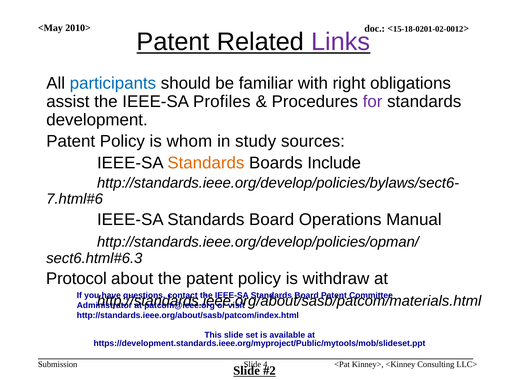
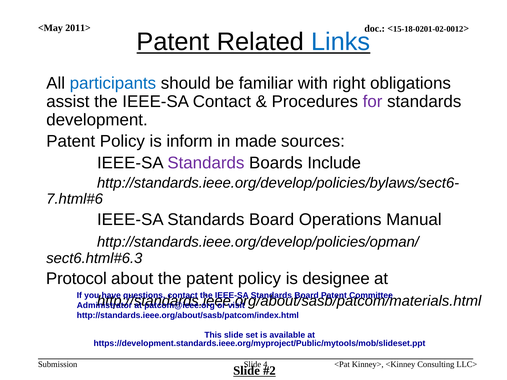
2010>: 2010> -> 2011>
Links colour: purple -> blue
IEEE-SA Profiles: Profiles -> Contact
whom: whom -> inform
study: study -> made
Standards at (206, 163) colour: orange -> purple
withdraw: withdraw -> designee
